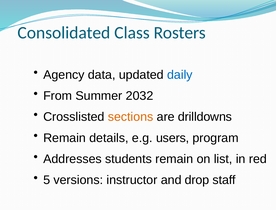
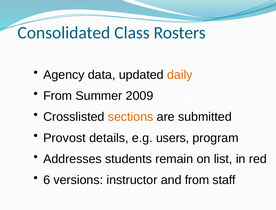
daily colour: blue -> orange
2032: 2032 -> 2009
drilldowns: drilldowns -> submitted
Remain at (65, 138): Remain -> Provost
5: 5 -> 6
and drop: drop -> from
